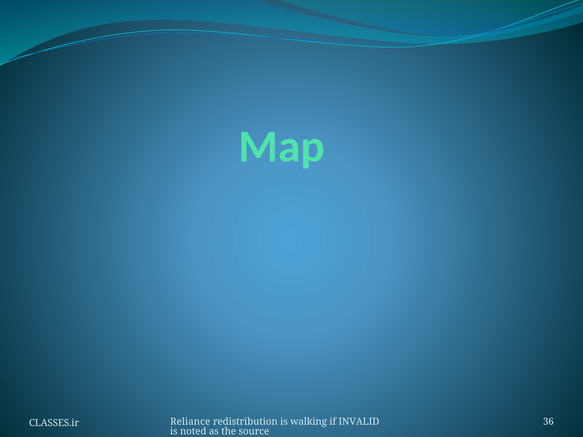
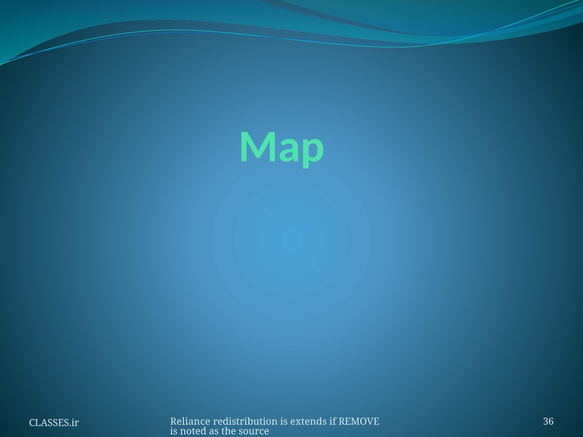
walking: walking -> extends
INVALID: INVALID -> REMOVE
